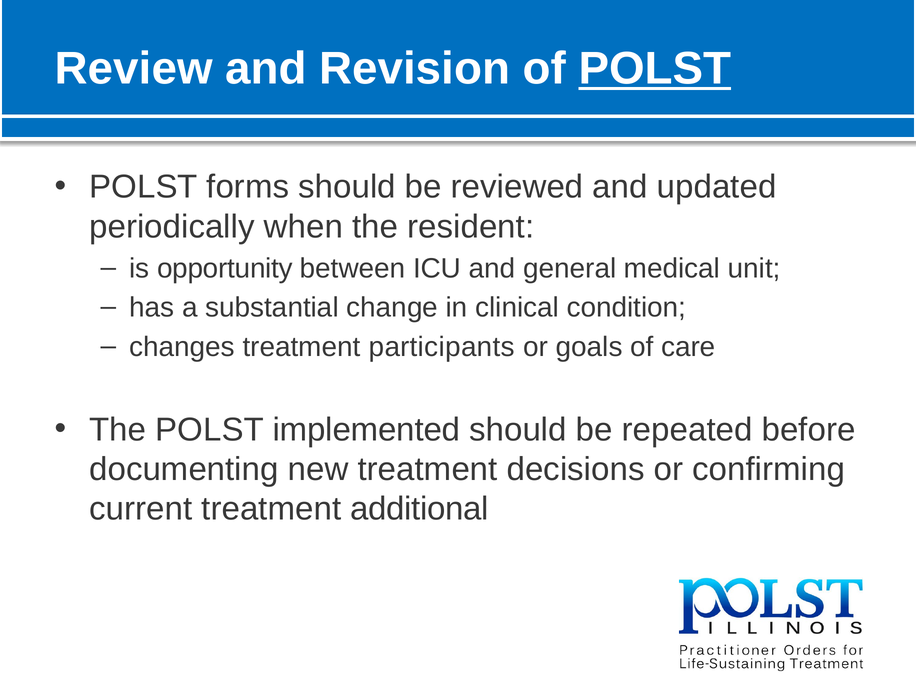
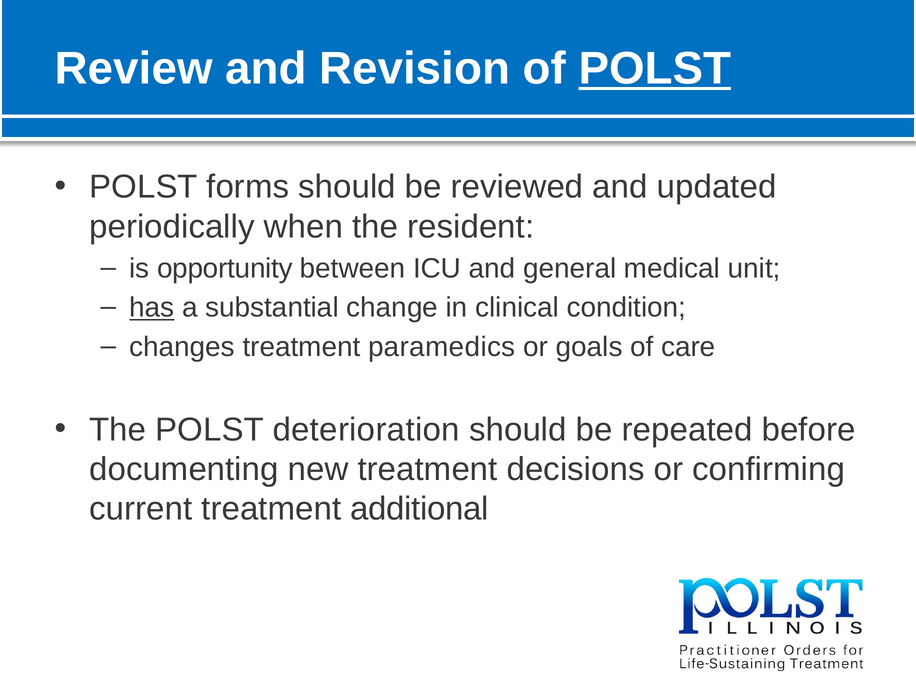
has underline: none -> present
participants: participants -> paramedics
implemented: implemented -> deterioration
